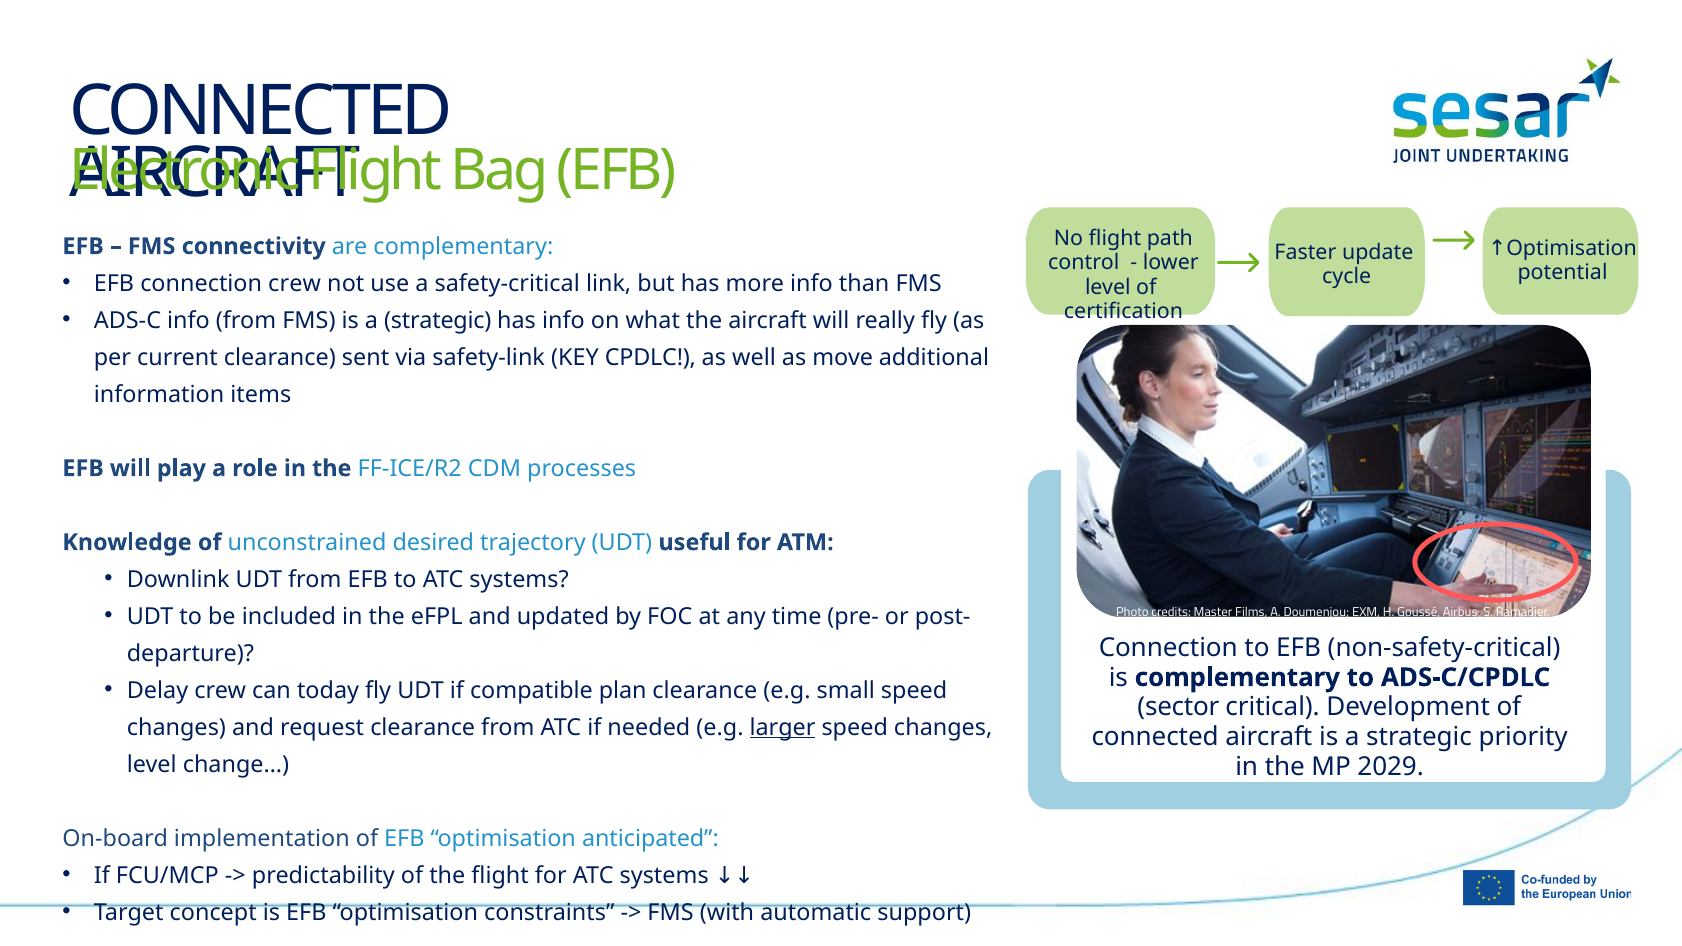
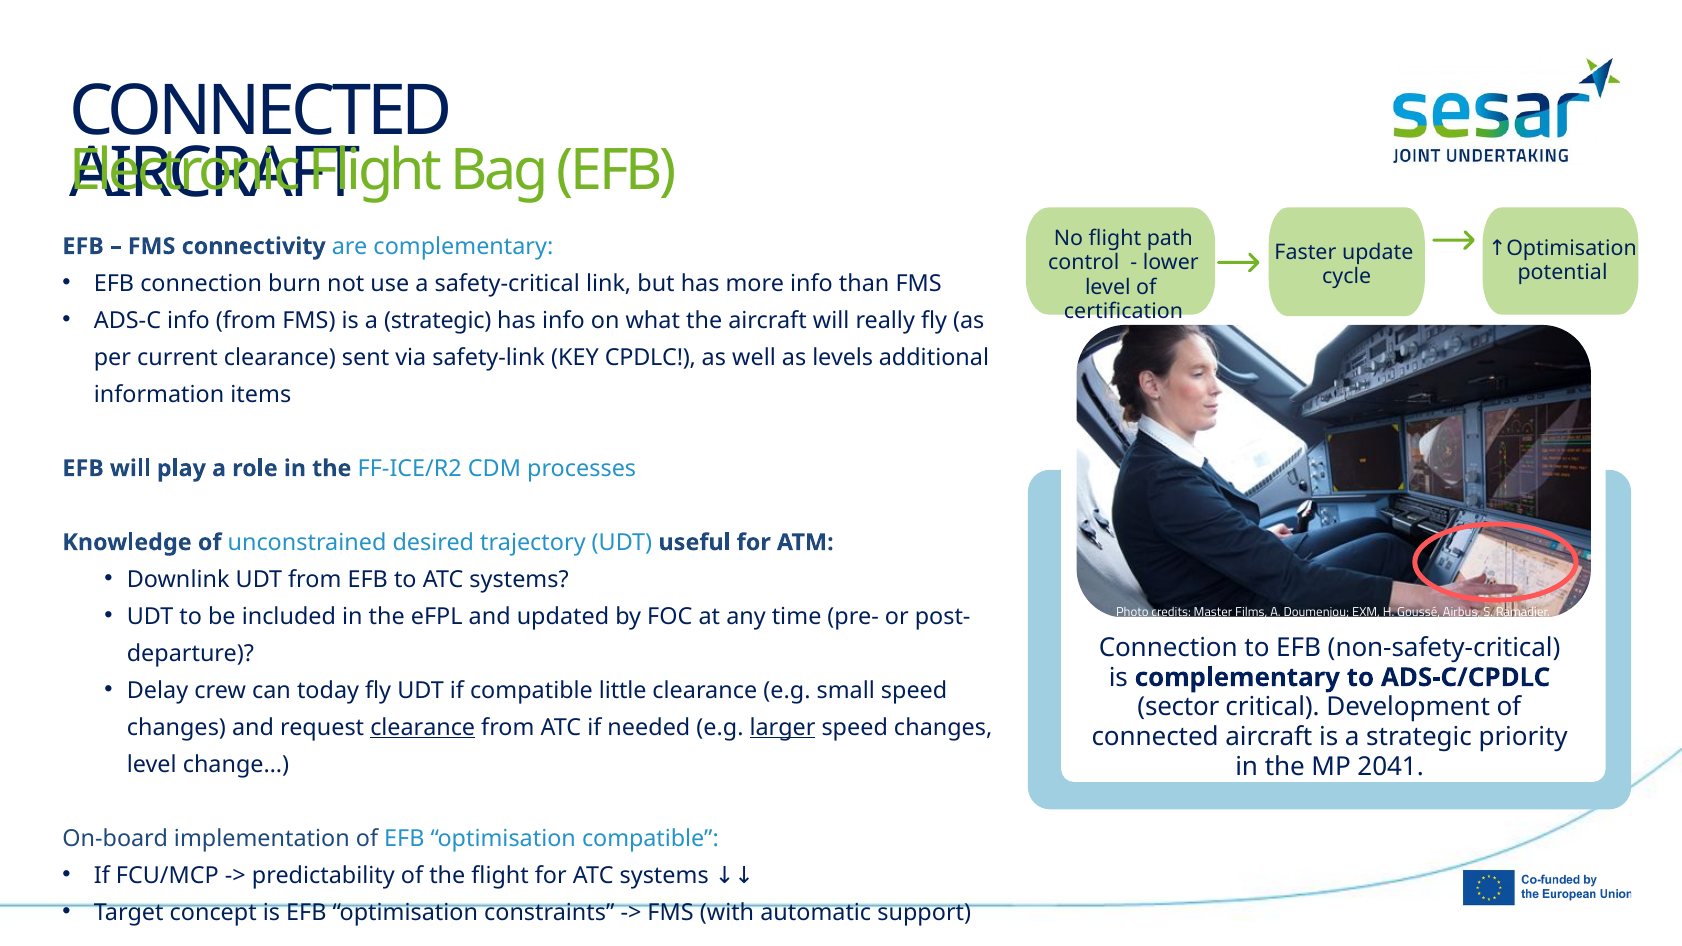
connection crew: crew -> burn
move: move -> levels
plan: plan -> little
clearance at (423, 728) underline: none -> present
2029: 2029 -> 2041
optimisation anticipated: anticipated -> compatible
